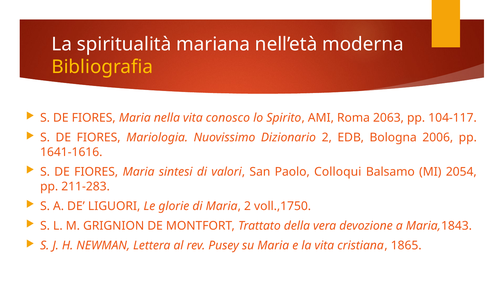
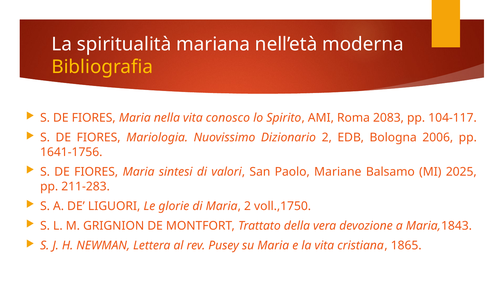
2063: 2063 -> 2083
1641-1616: 1641-1616 -> 1641-1756
Colloqui: Colloqui -> Mariane
2054: 2054 -> 2025
